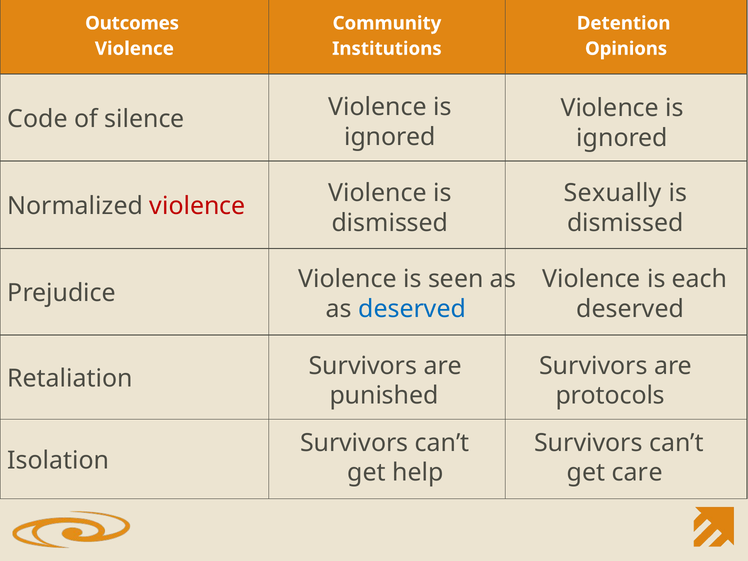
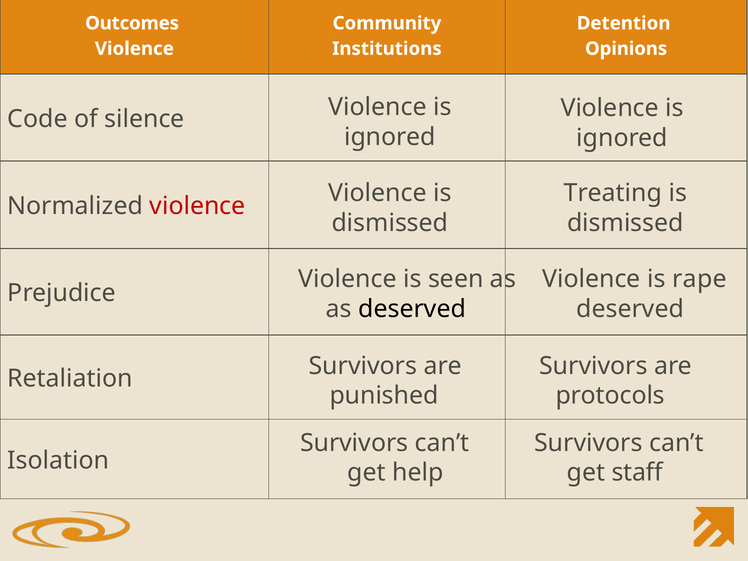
Sexually: Sexually -> Treating
each: each -> rape
deserved at (412, 309) colour: blue -> black
care: care -> staff
